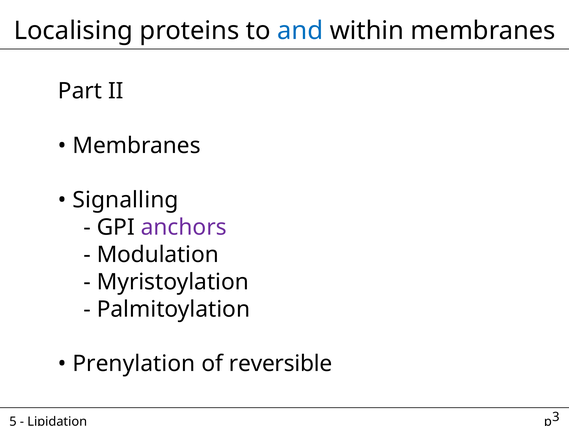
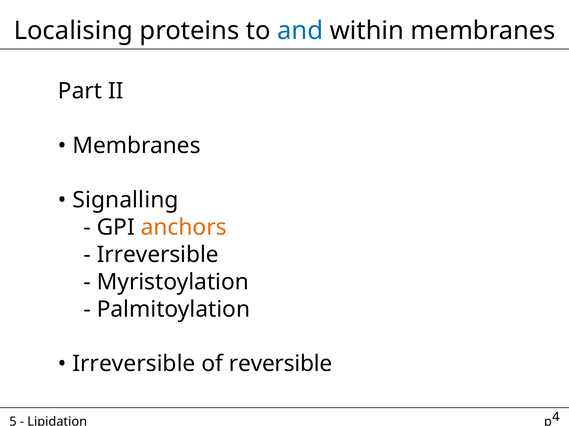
anchors colour: purple -> orange
Modulation at (158, 255): Modulation -> Irreversible
Prenylation at (134, 364): Prenylation -> Irreversible
3: 3 -> 4
